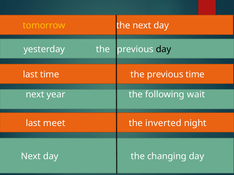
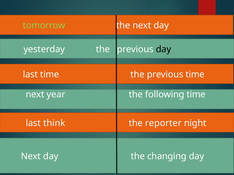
tomorrow colour: yellow -> light green
following wait: wait -> time
meet: meet -> think
inverted: inverted -> reporter
